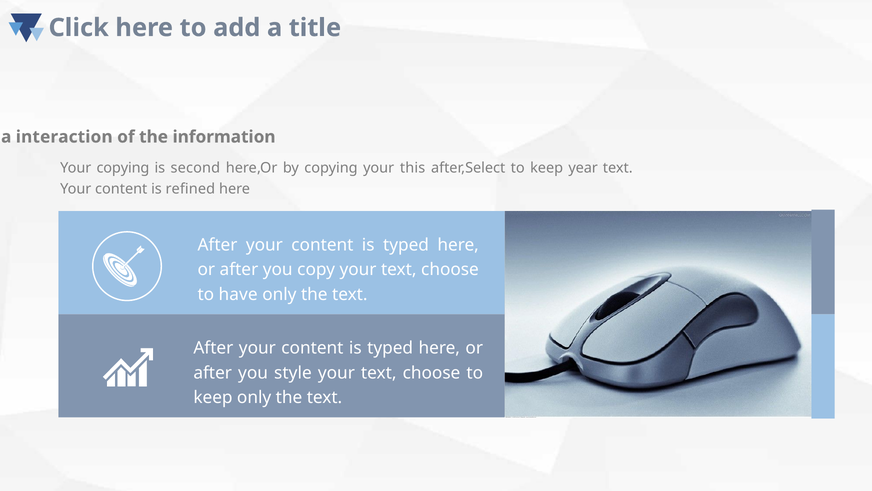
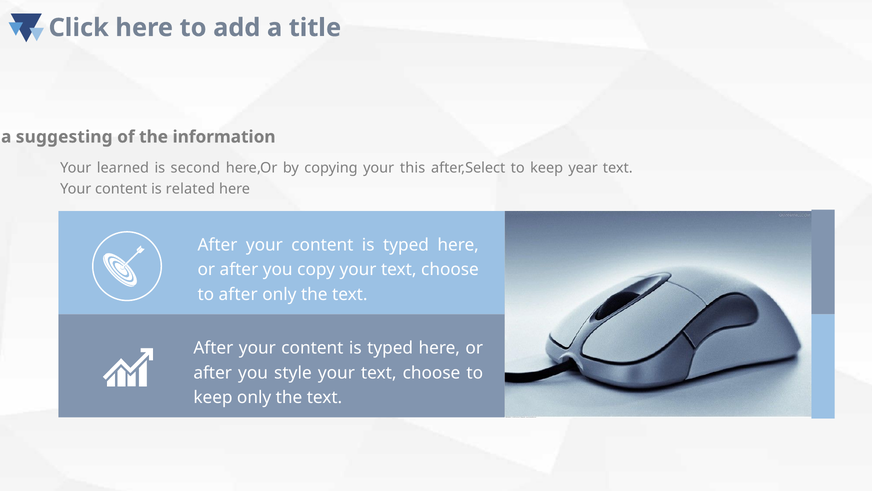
interaction: interaction -> suggesting
Your copying: copying -> learned
refined: refined -> related
to have: have -> after
